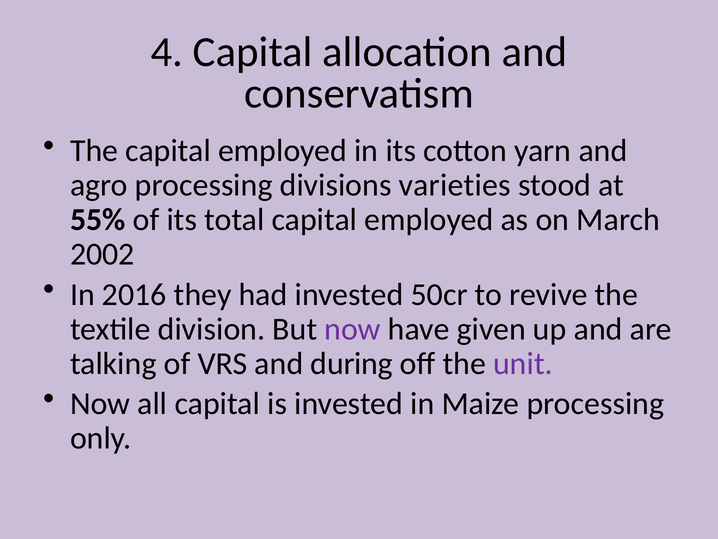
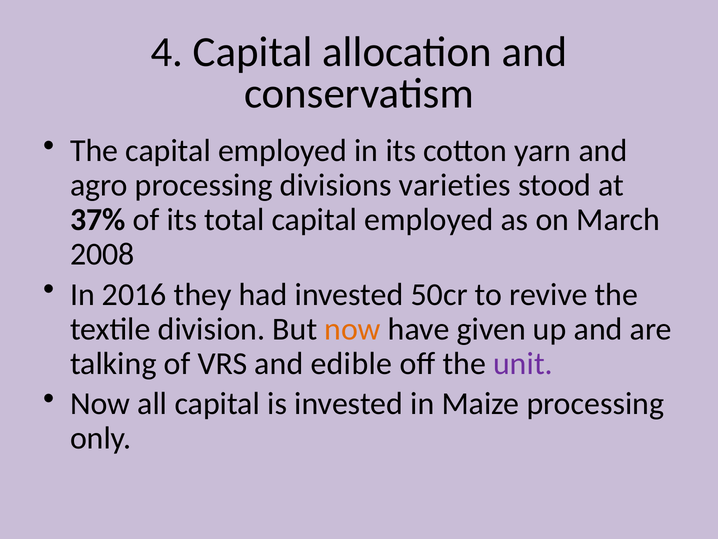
55%: 55% -> 37%
2002: 2002 -> 2008
now at (353, 329) colour: purple -> orange
during: during -> edible
